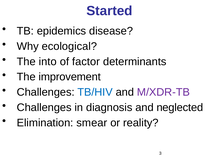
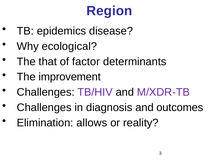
Started: Started -> Region
into: into -> that
TB/HIV colour: blue -> purple
neglected: neglected -> outcomes
smear: smear -> allows
